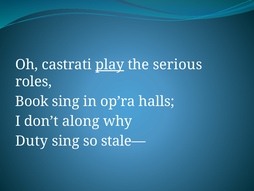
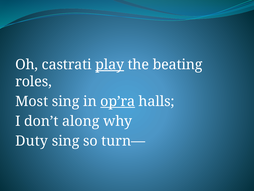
serious: serious -> beating
Book: Book -> Most
op’ra underline: none -> present
stale—: stale— -> turn—
